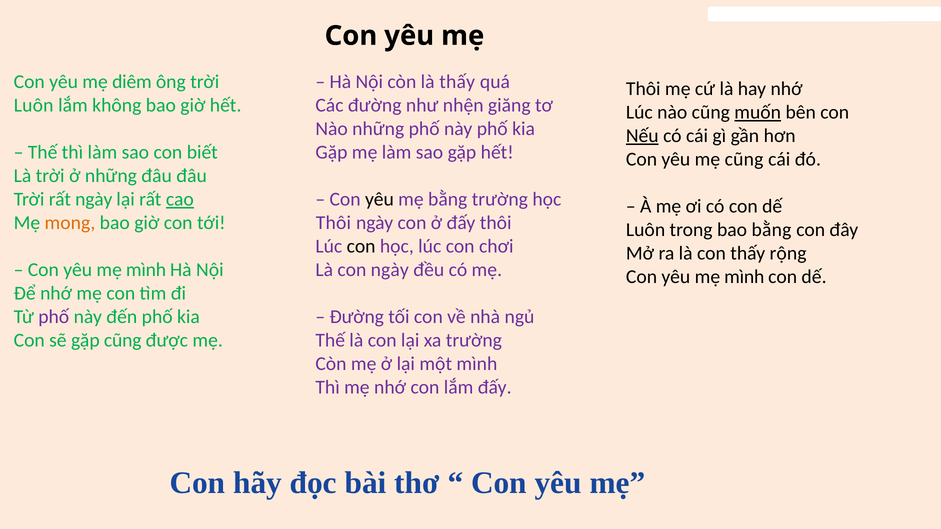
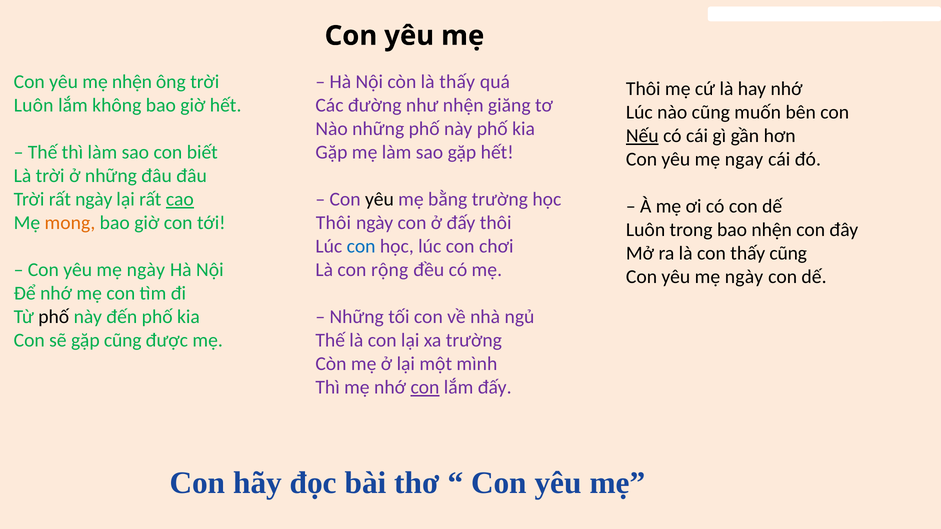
mẹ diêm: diêm -> nhện
muốn underline: present -> none
mẹ cũng: cũng -> ngay
bao bằng: bằng -> nhện
con at (361, 246) colour: black -> blue
thấy rộng: rộng -> cũng
mình at (146, 270): mình -> ngày
con ngày: ngày -> rộng
mình at (744, 277): mình -> ngày
phố at (54, 317) colour: purple -> black
Đường at (357, 317): Đường -> Những
con at (425, 388) underline: none -> present
